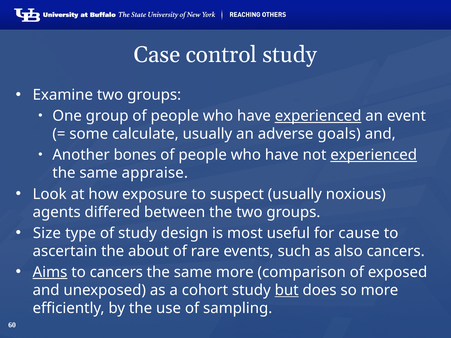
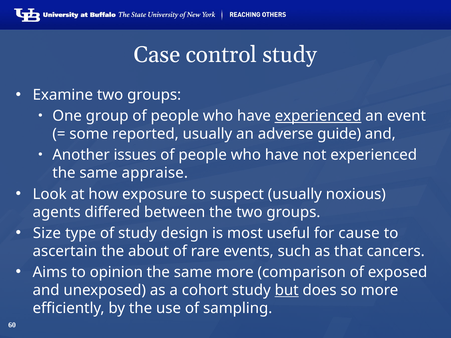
calculate: calculate -> reported
goals: goals -> guide
bones: bones -> issues
experienced at (374, 155) underline: present -> none
also: also -> that
Aims underline: present -> none
to cancers: cancers -> opinion
